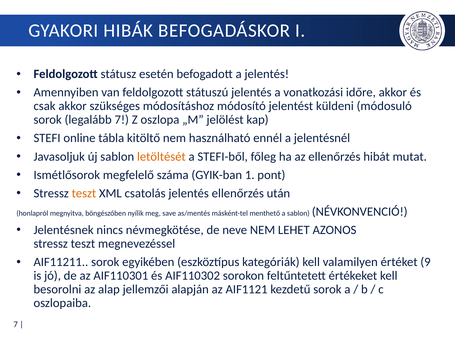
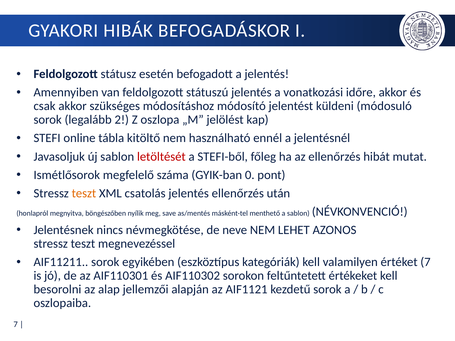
legalább 7: 7 -> 2
letöltését colour: orange -> red
1: 1 -> 0
értéket 9: 9 -> 7
